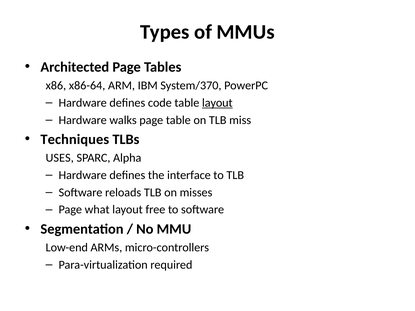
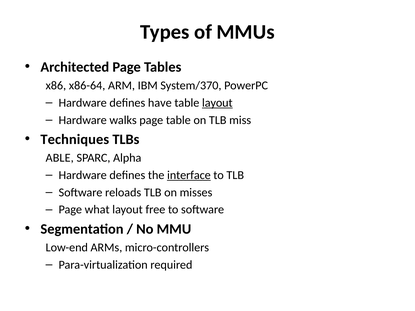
code: code -> have
USES: USES -> ABLE
interface underline: none -> present
